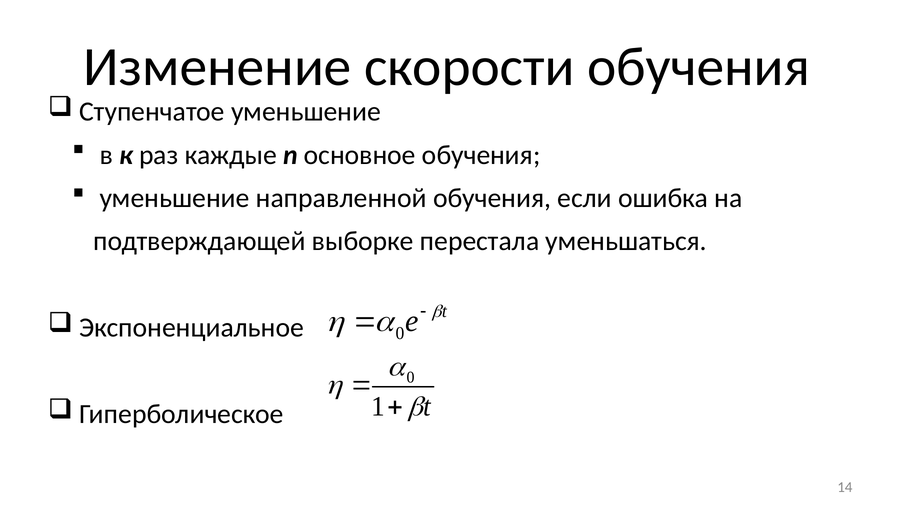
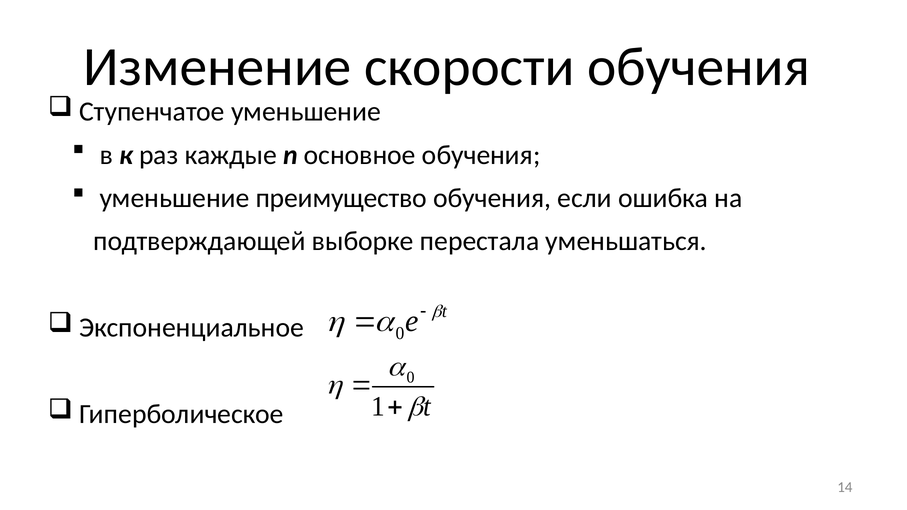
направленной: направленной -> преимущество
